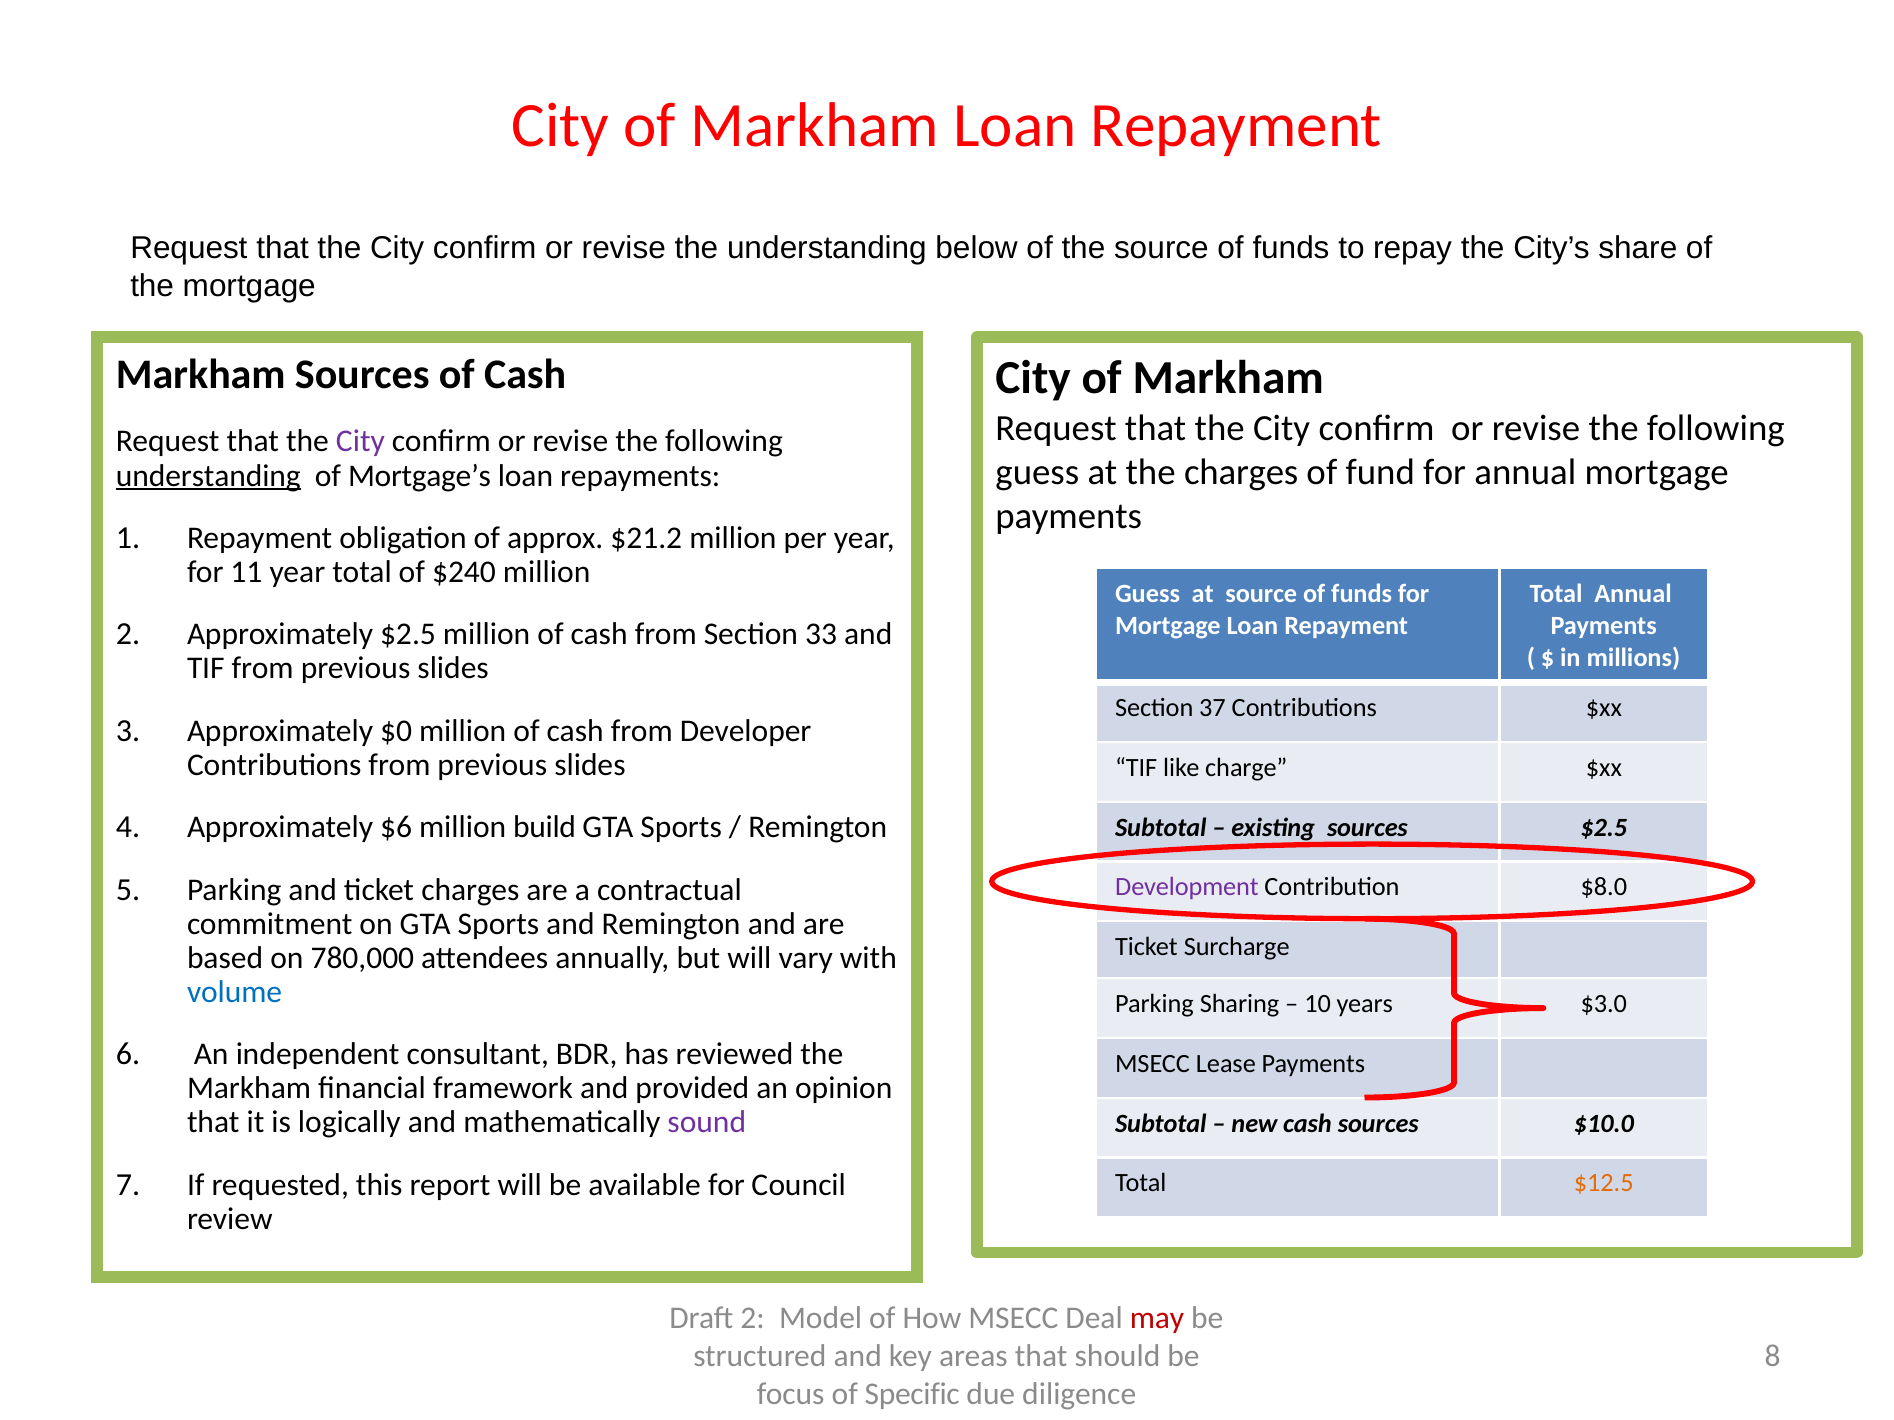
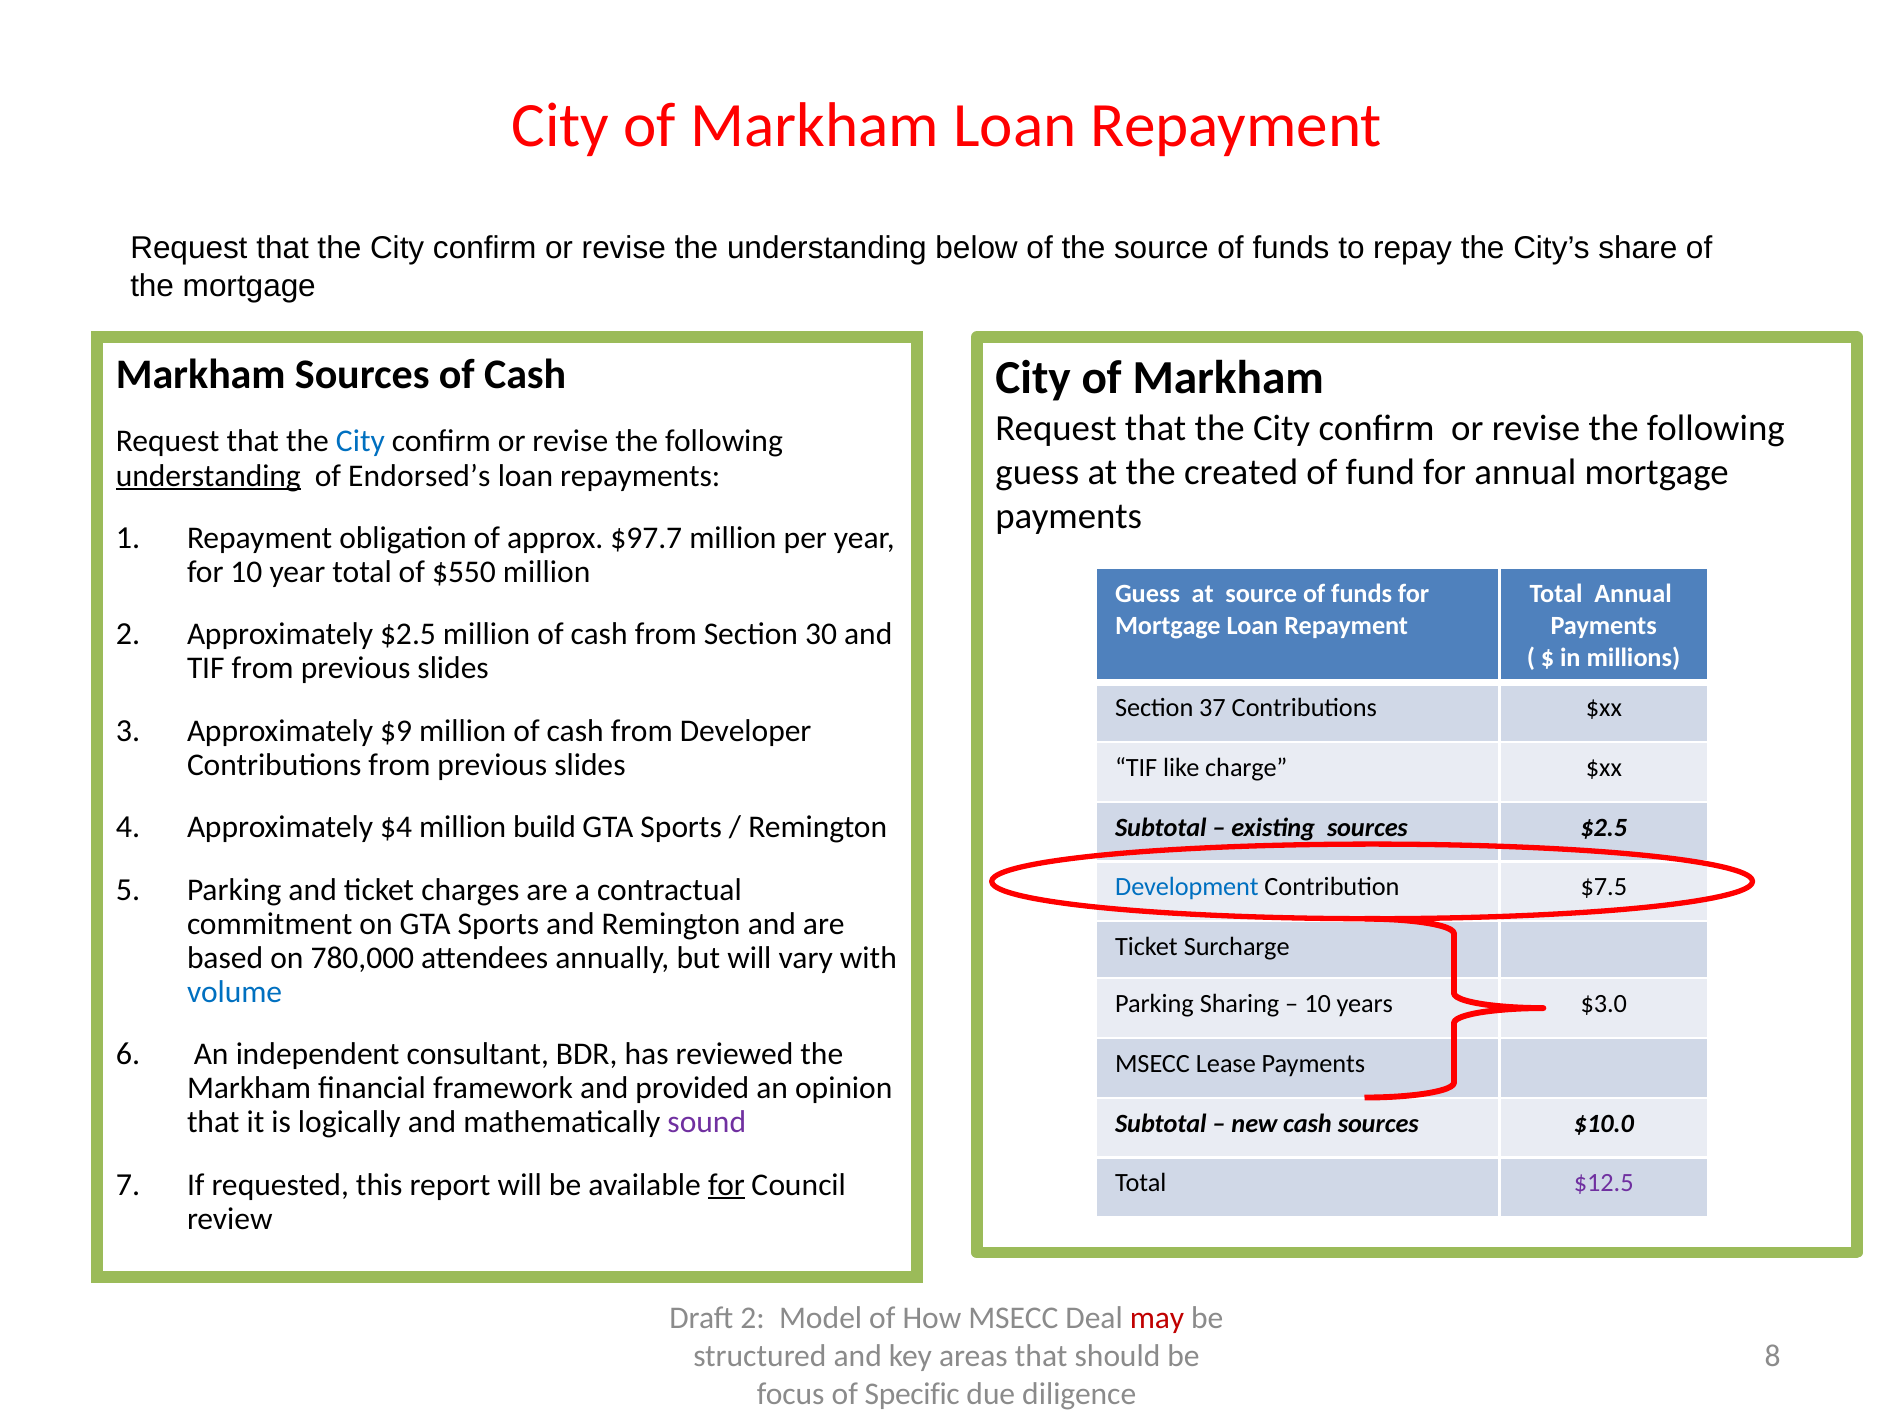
City at (360, 442) colour: purple -> blue
the charges: charges -> created
Mortgage’s: Mortgage’s -> Endorsed’s
$21.2: $21.2 -> $97.7
for 11: 11 -> 10
$240: $240 -> $550
33: 33 -> 30
$0: $0 -> $9
$6: $6 -> $4
Development colour: purple -> blue
$8.0: $8.0 -> $7.5
for at (726, 1185) underline: none -> present
$12.5 colour: orange -> purple
